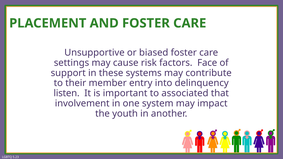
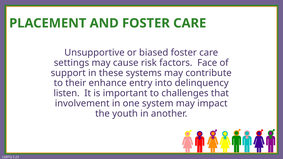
member: member -> enhance
associated: associated -> challenges
